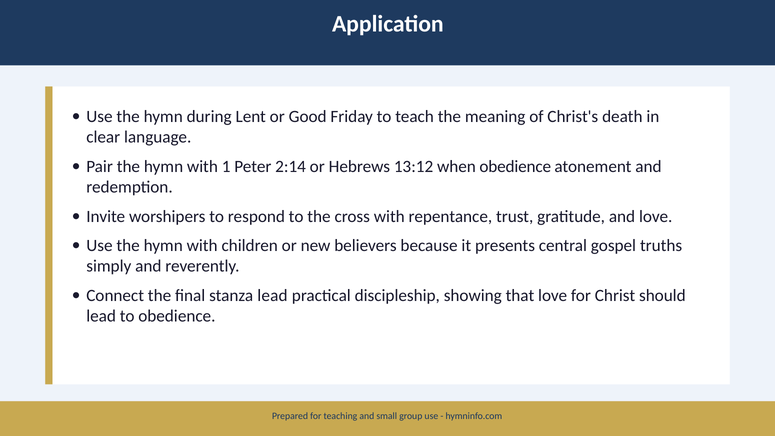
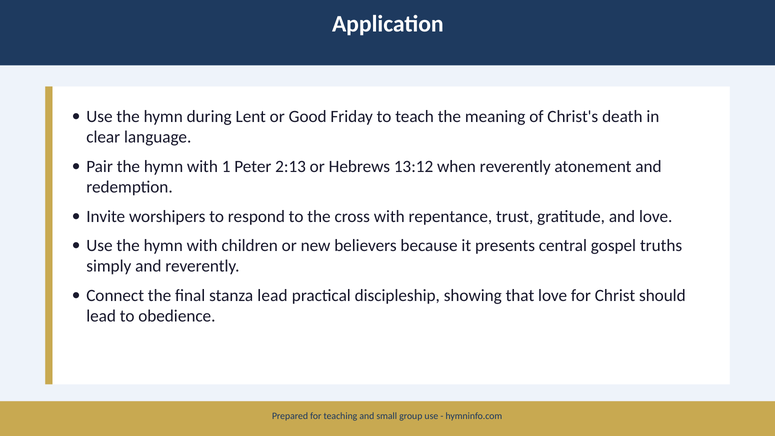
2:14: 2:14 -> 2:13
when obedience: obedience -> reverently
